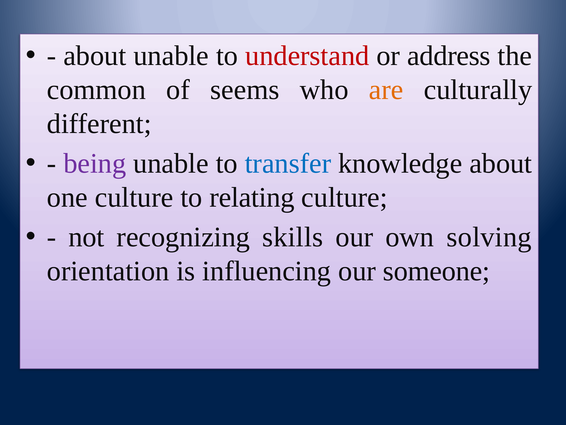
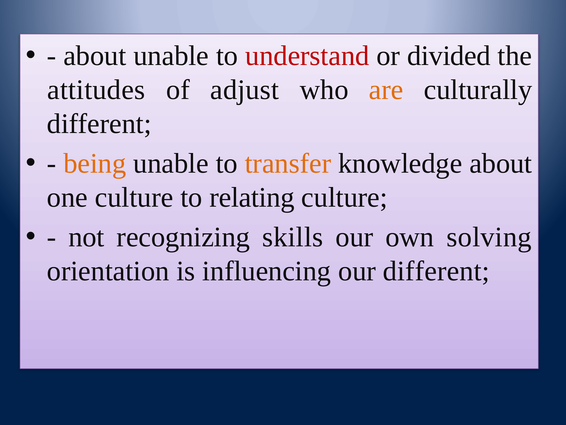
address: address -> divided
common: common -> attitudes
seems: seems -> adjust
being colour: purple -> orange
transfer colour: blue -> orange
our someone: someone -> different
